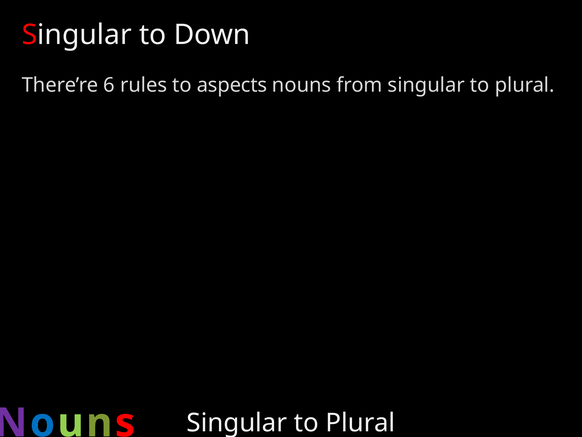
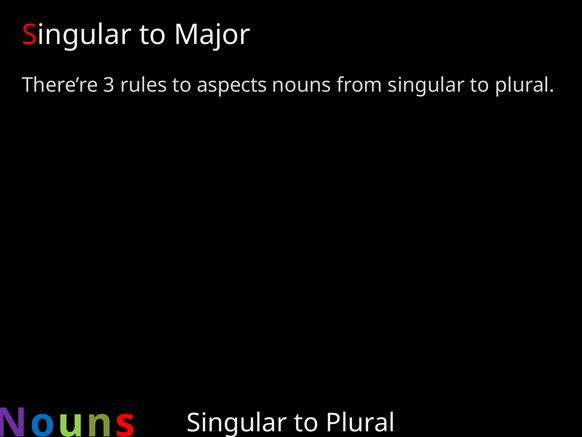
Down: Down -> Major
6: 6 -> 3
